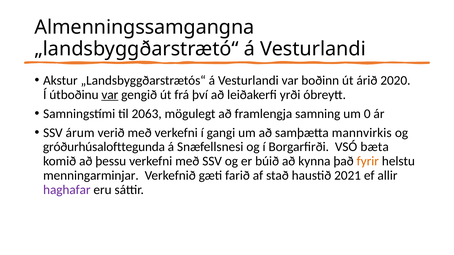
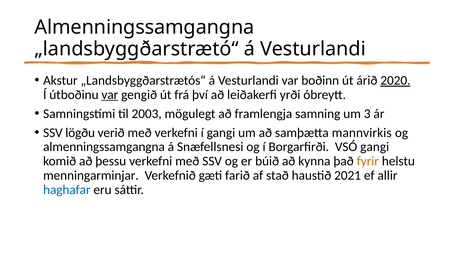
2020 underline: none -> present
2063: 2063 -> 2003
0: 0 -> 3
árum: árum -> lögðu
gróðurhúsalofttegunda at (104, 147): gróðurhúsalofttegunda -> almenningssamgangna
VSÓ bæta: bæta -> gangi
haghafar colour: purple -> blue
